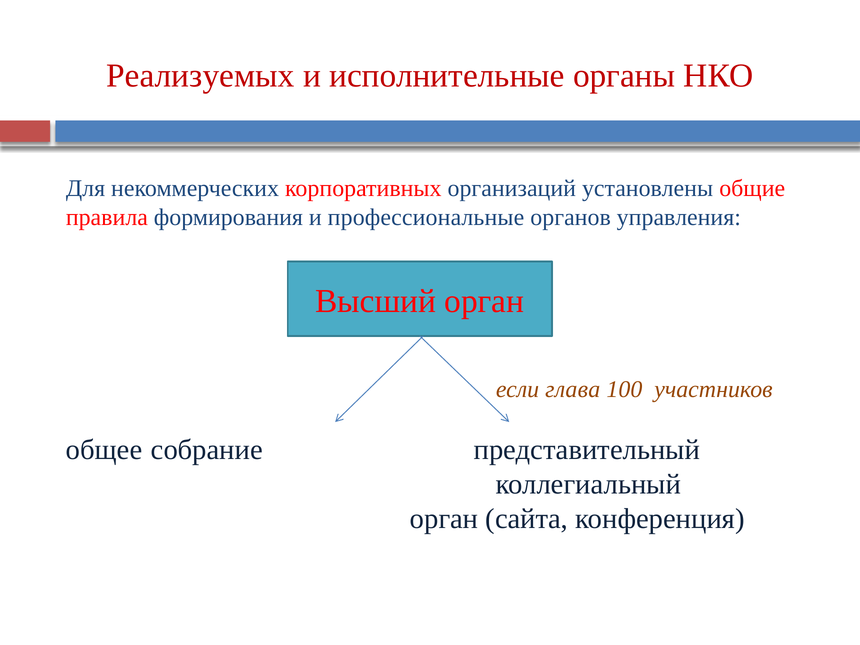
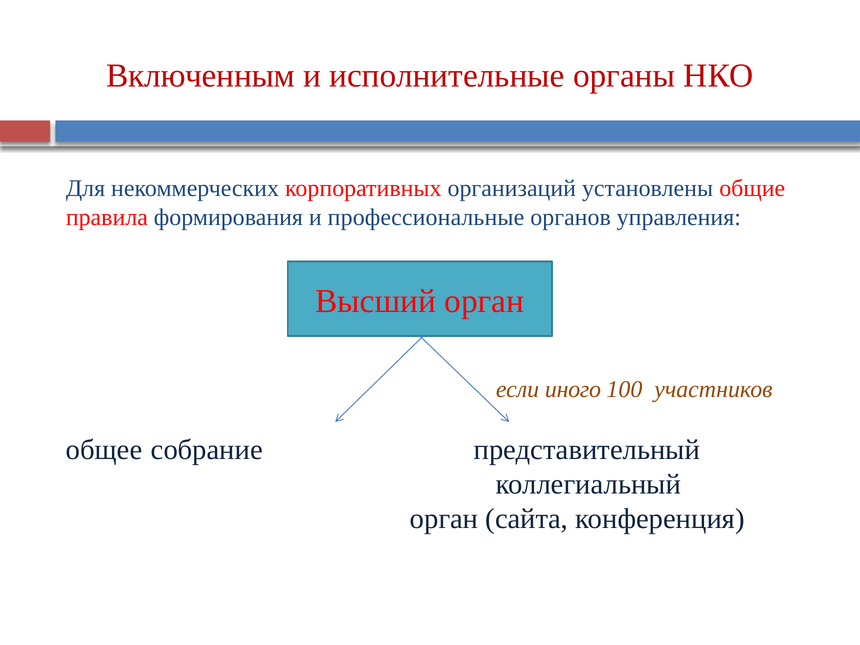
Реализуемых: Реализуемых -> Включенным
глава: глава -> иного
